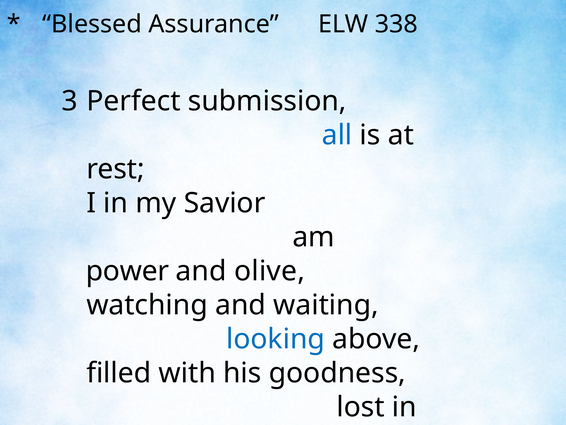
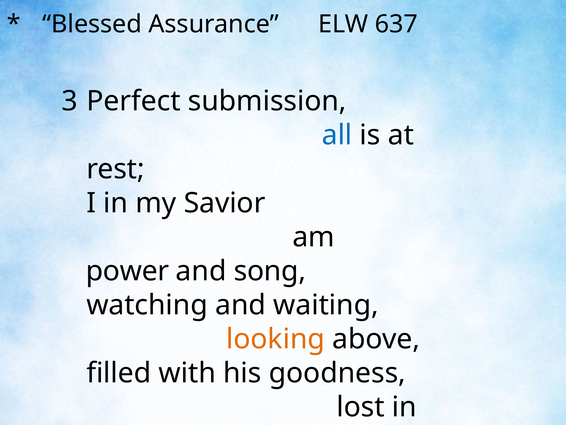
338: 338 -> 637
olive: olive -> song
looking colour: blue -> orange
